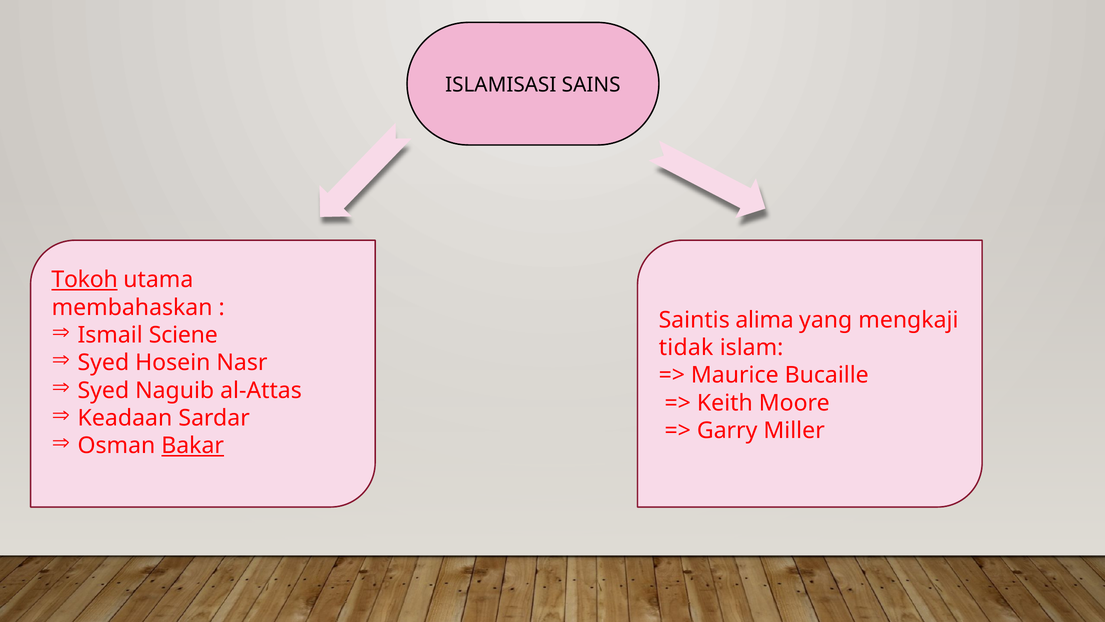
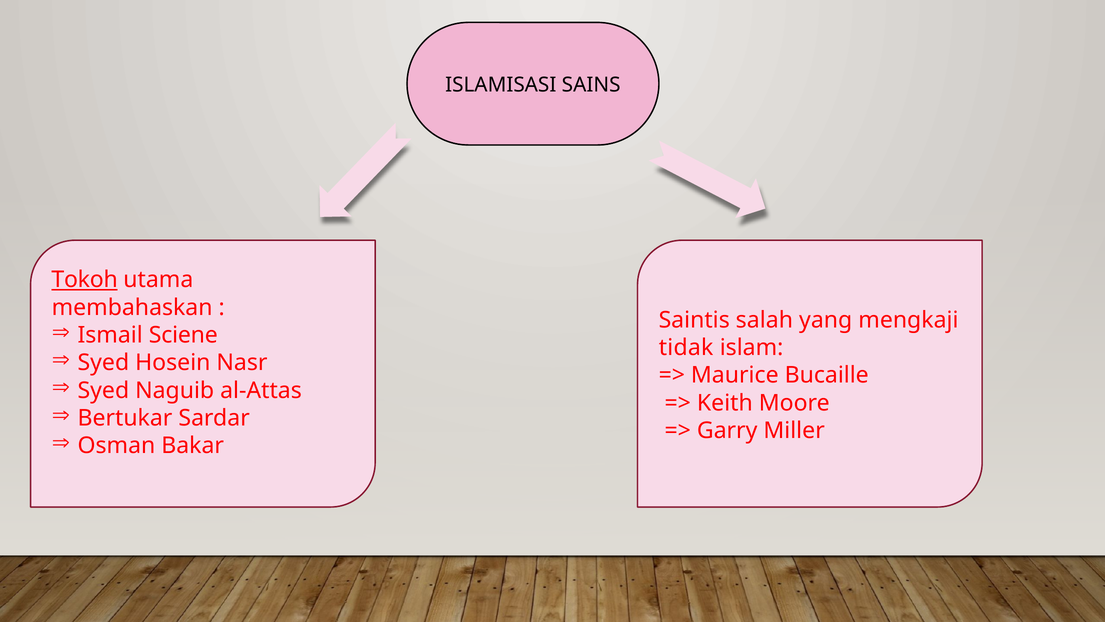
alima: alima -> salah
Keadaan: Keadaan -> Bertukar
Bakar underline: present -> none
